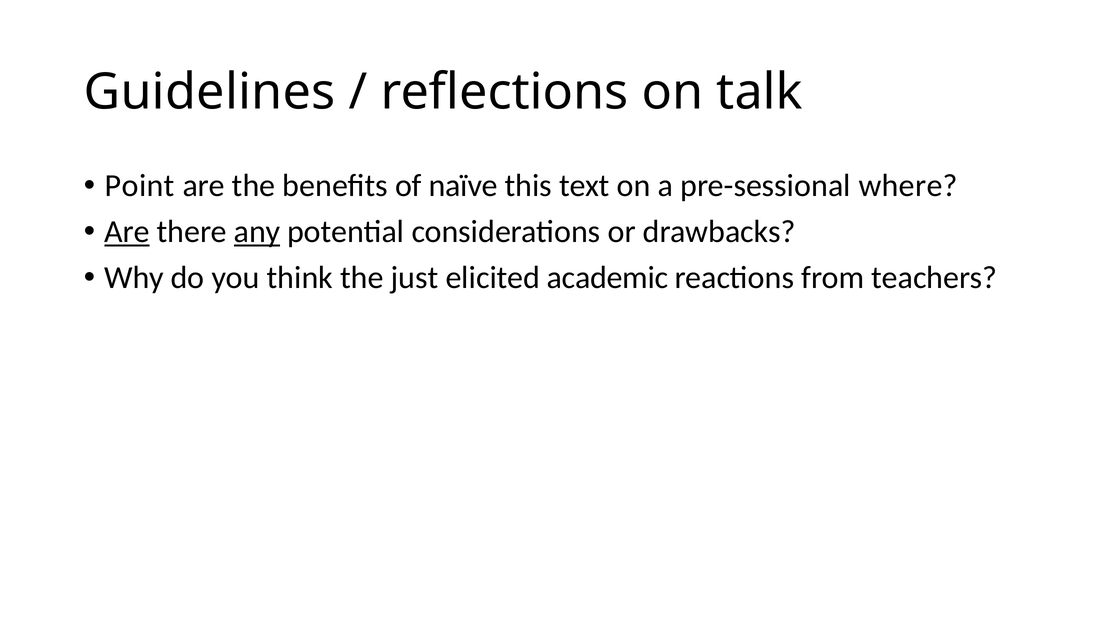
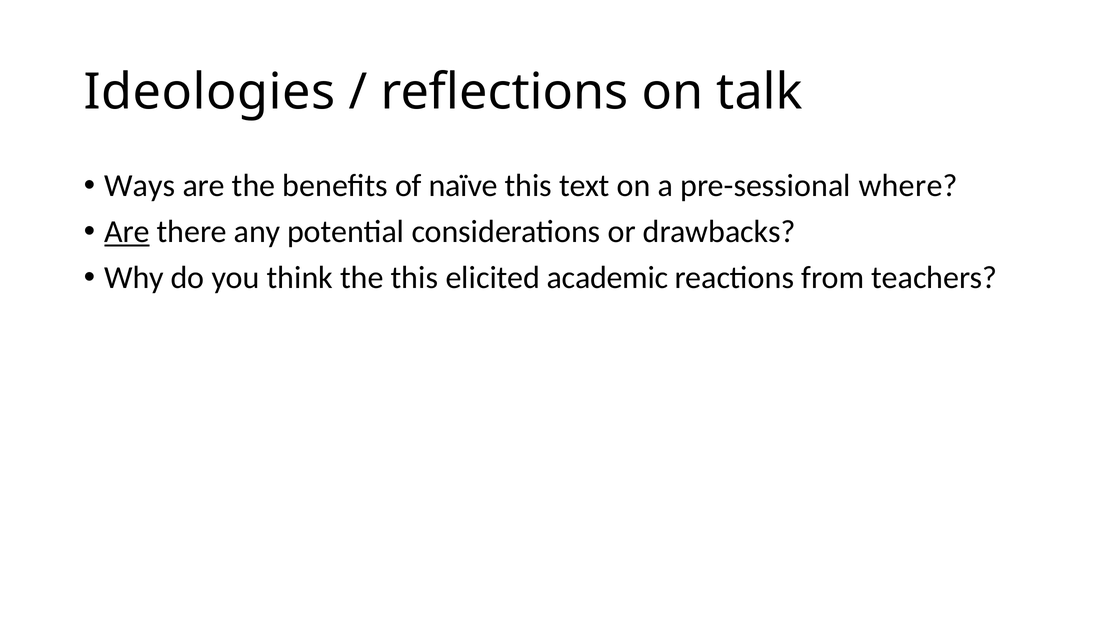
Guidelines: Guidelines -> Ideologies
Point: Point -> Ways
any underline: present -> none
the just: just -> this
